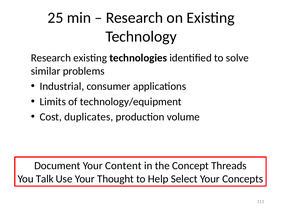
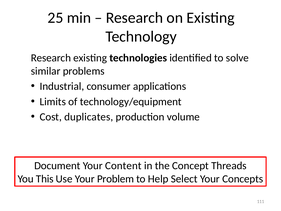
Talk: Talk -> This
Thought: Thought -> Problem
